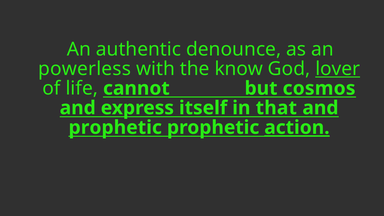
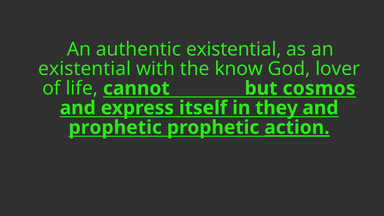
authentic denounce: denounce -> existential
powerless at (85, 69): powerless -> existential
lover underline: present -> none
that: that -> they
